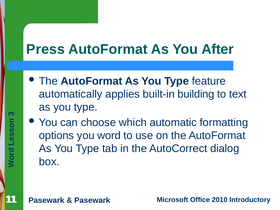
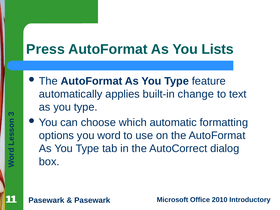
After: After -> Lists
building: building -> change
